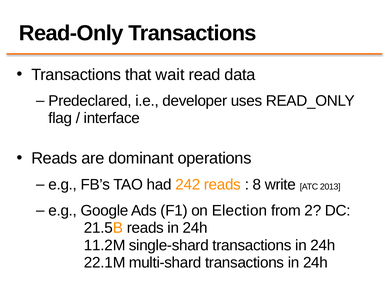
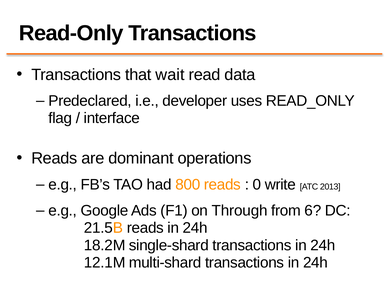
242: 242 -> 800
8: 8 -> 0
Election: Election -> Through
2: 2 -> 6
11.2M: 11.2M -> 18.2M
22.1M: 22.1M -> 12.1M
